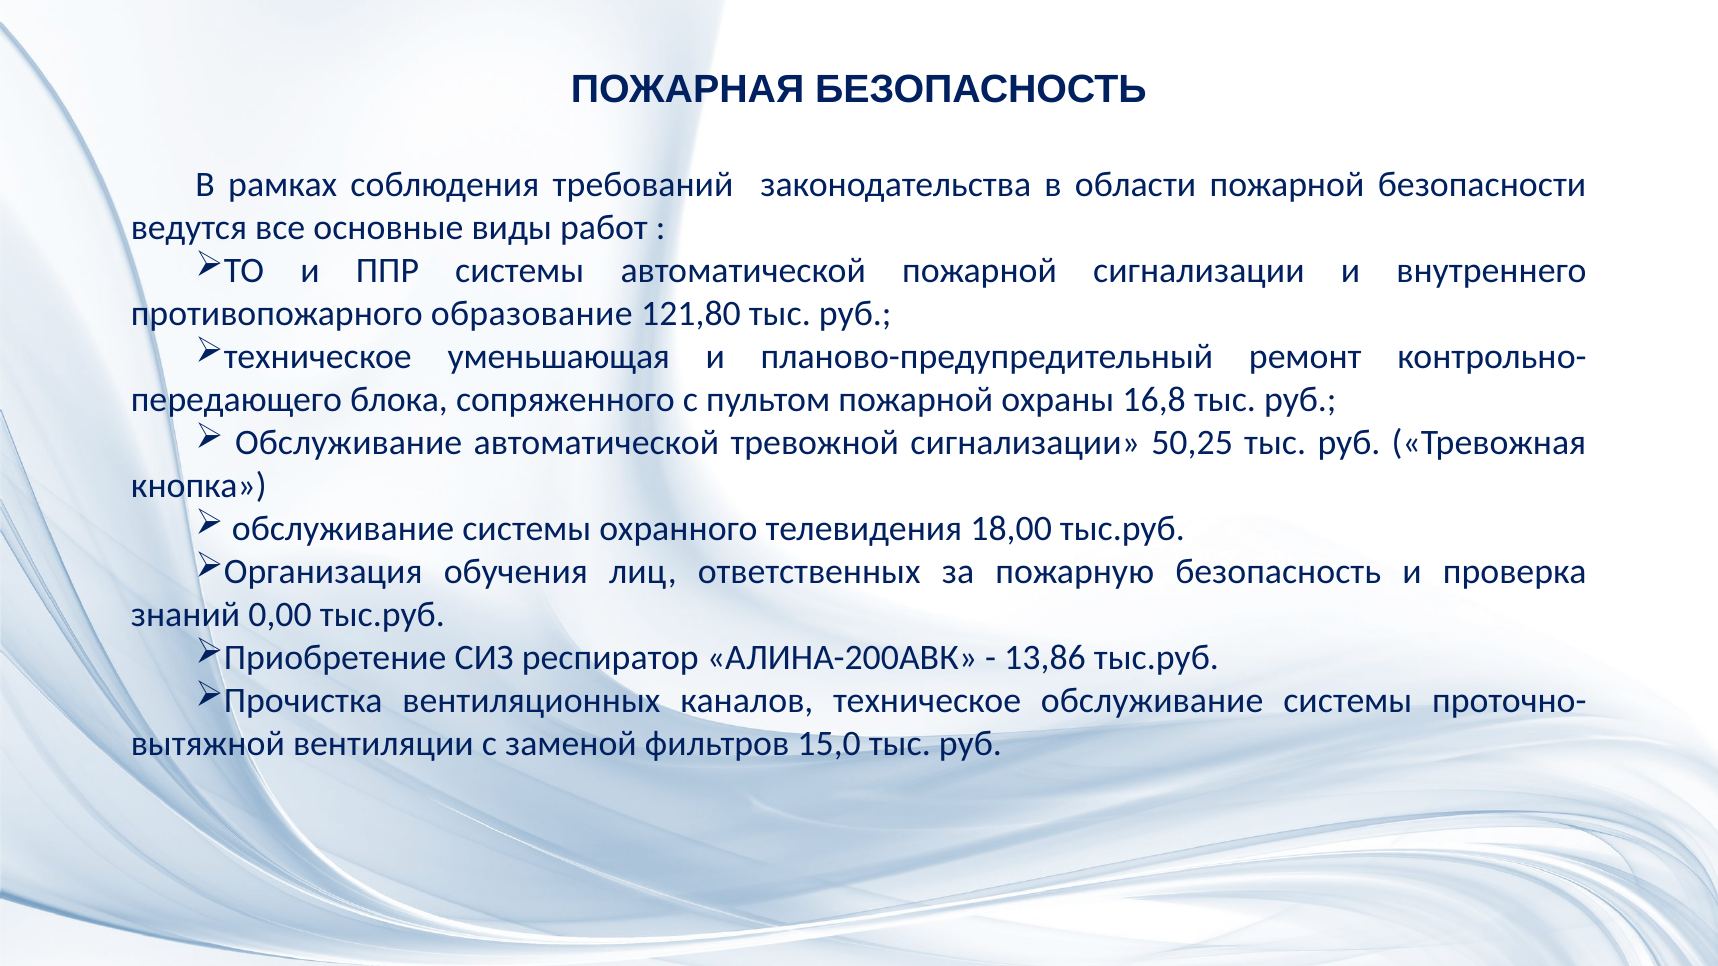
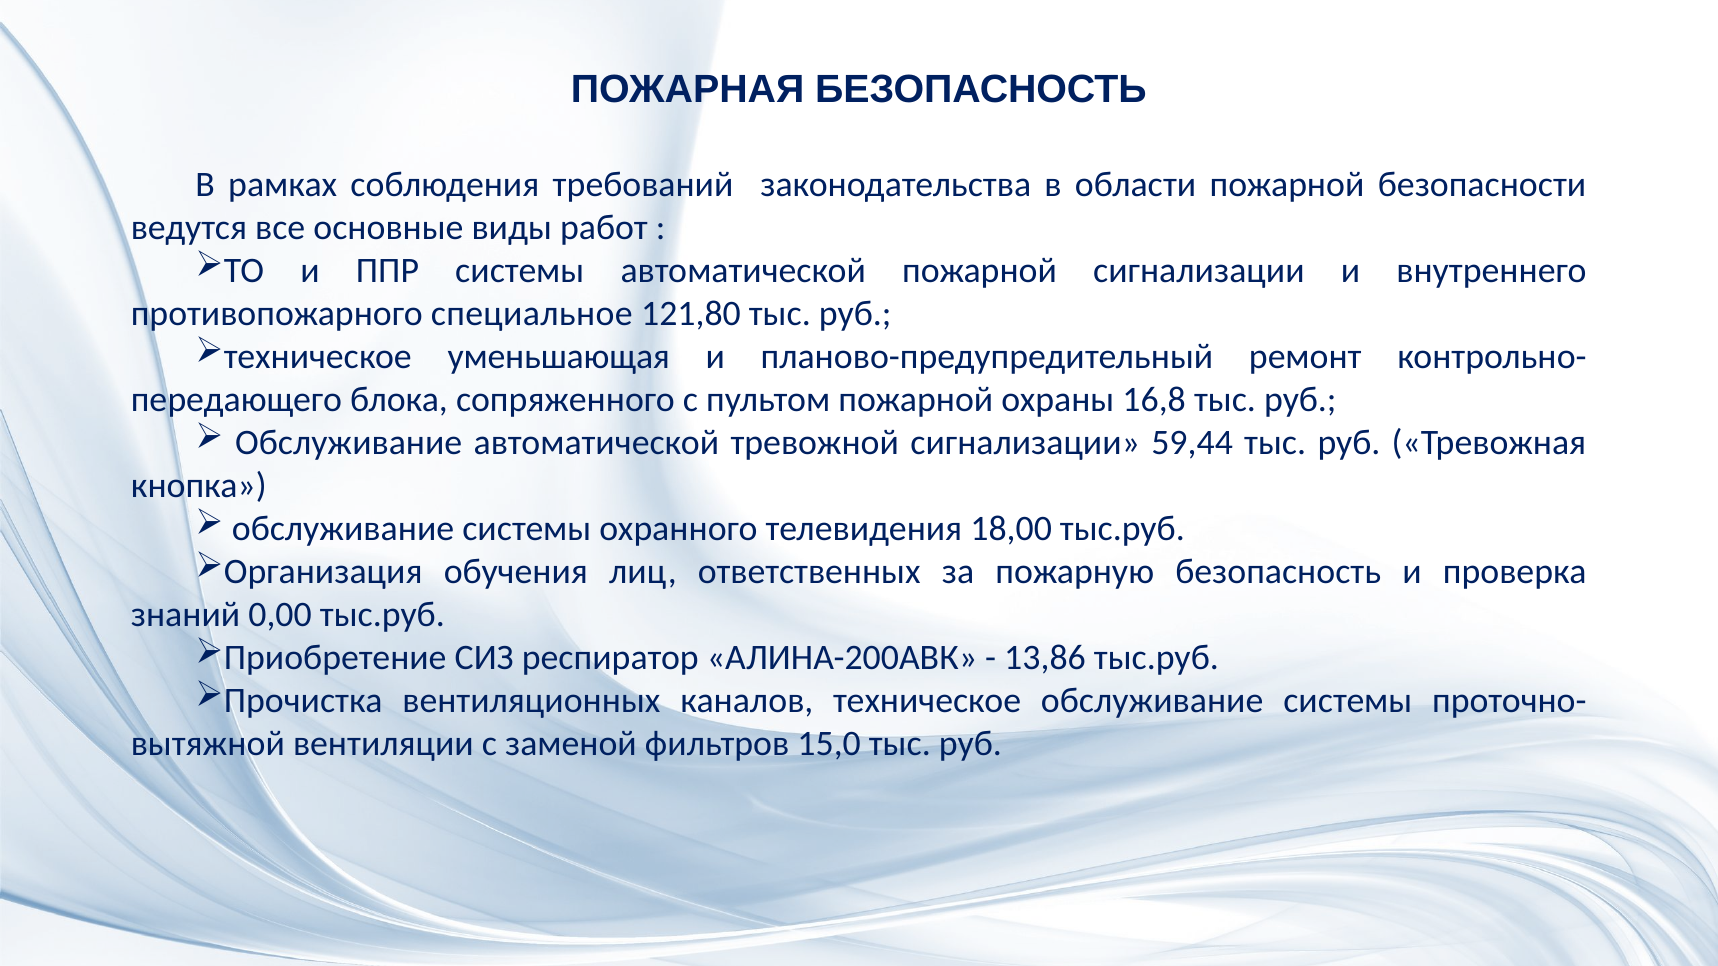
образование: образование -> специальное
50,25: 50,25 -> 59,44
